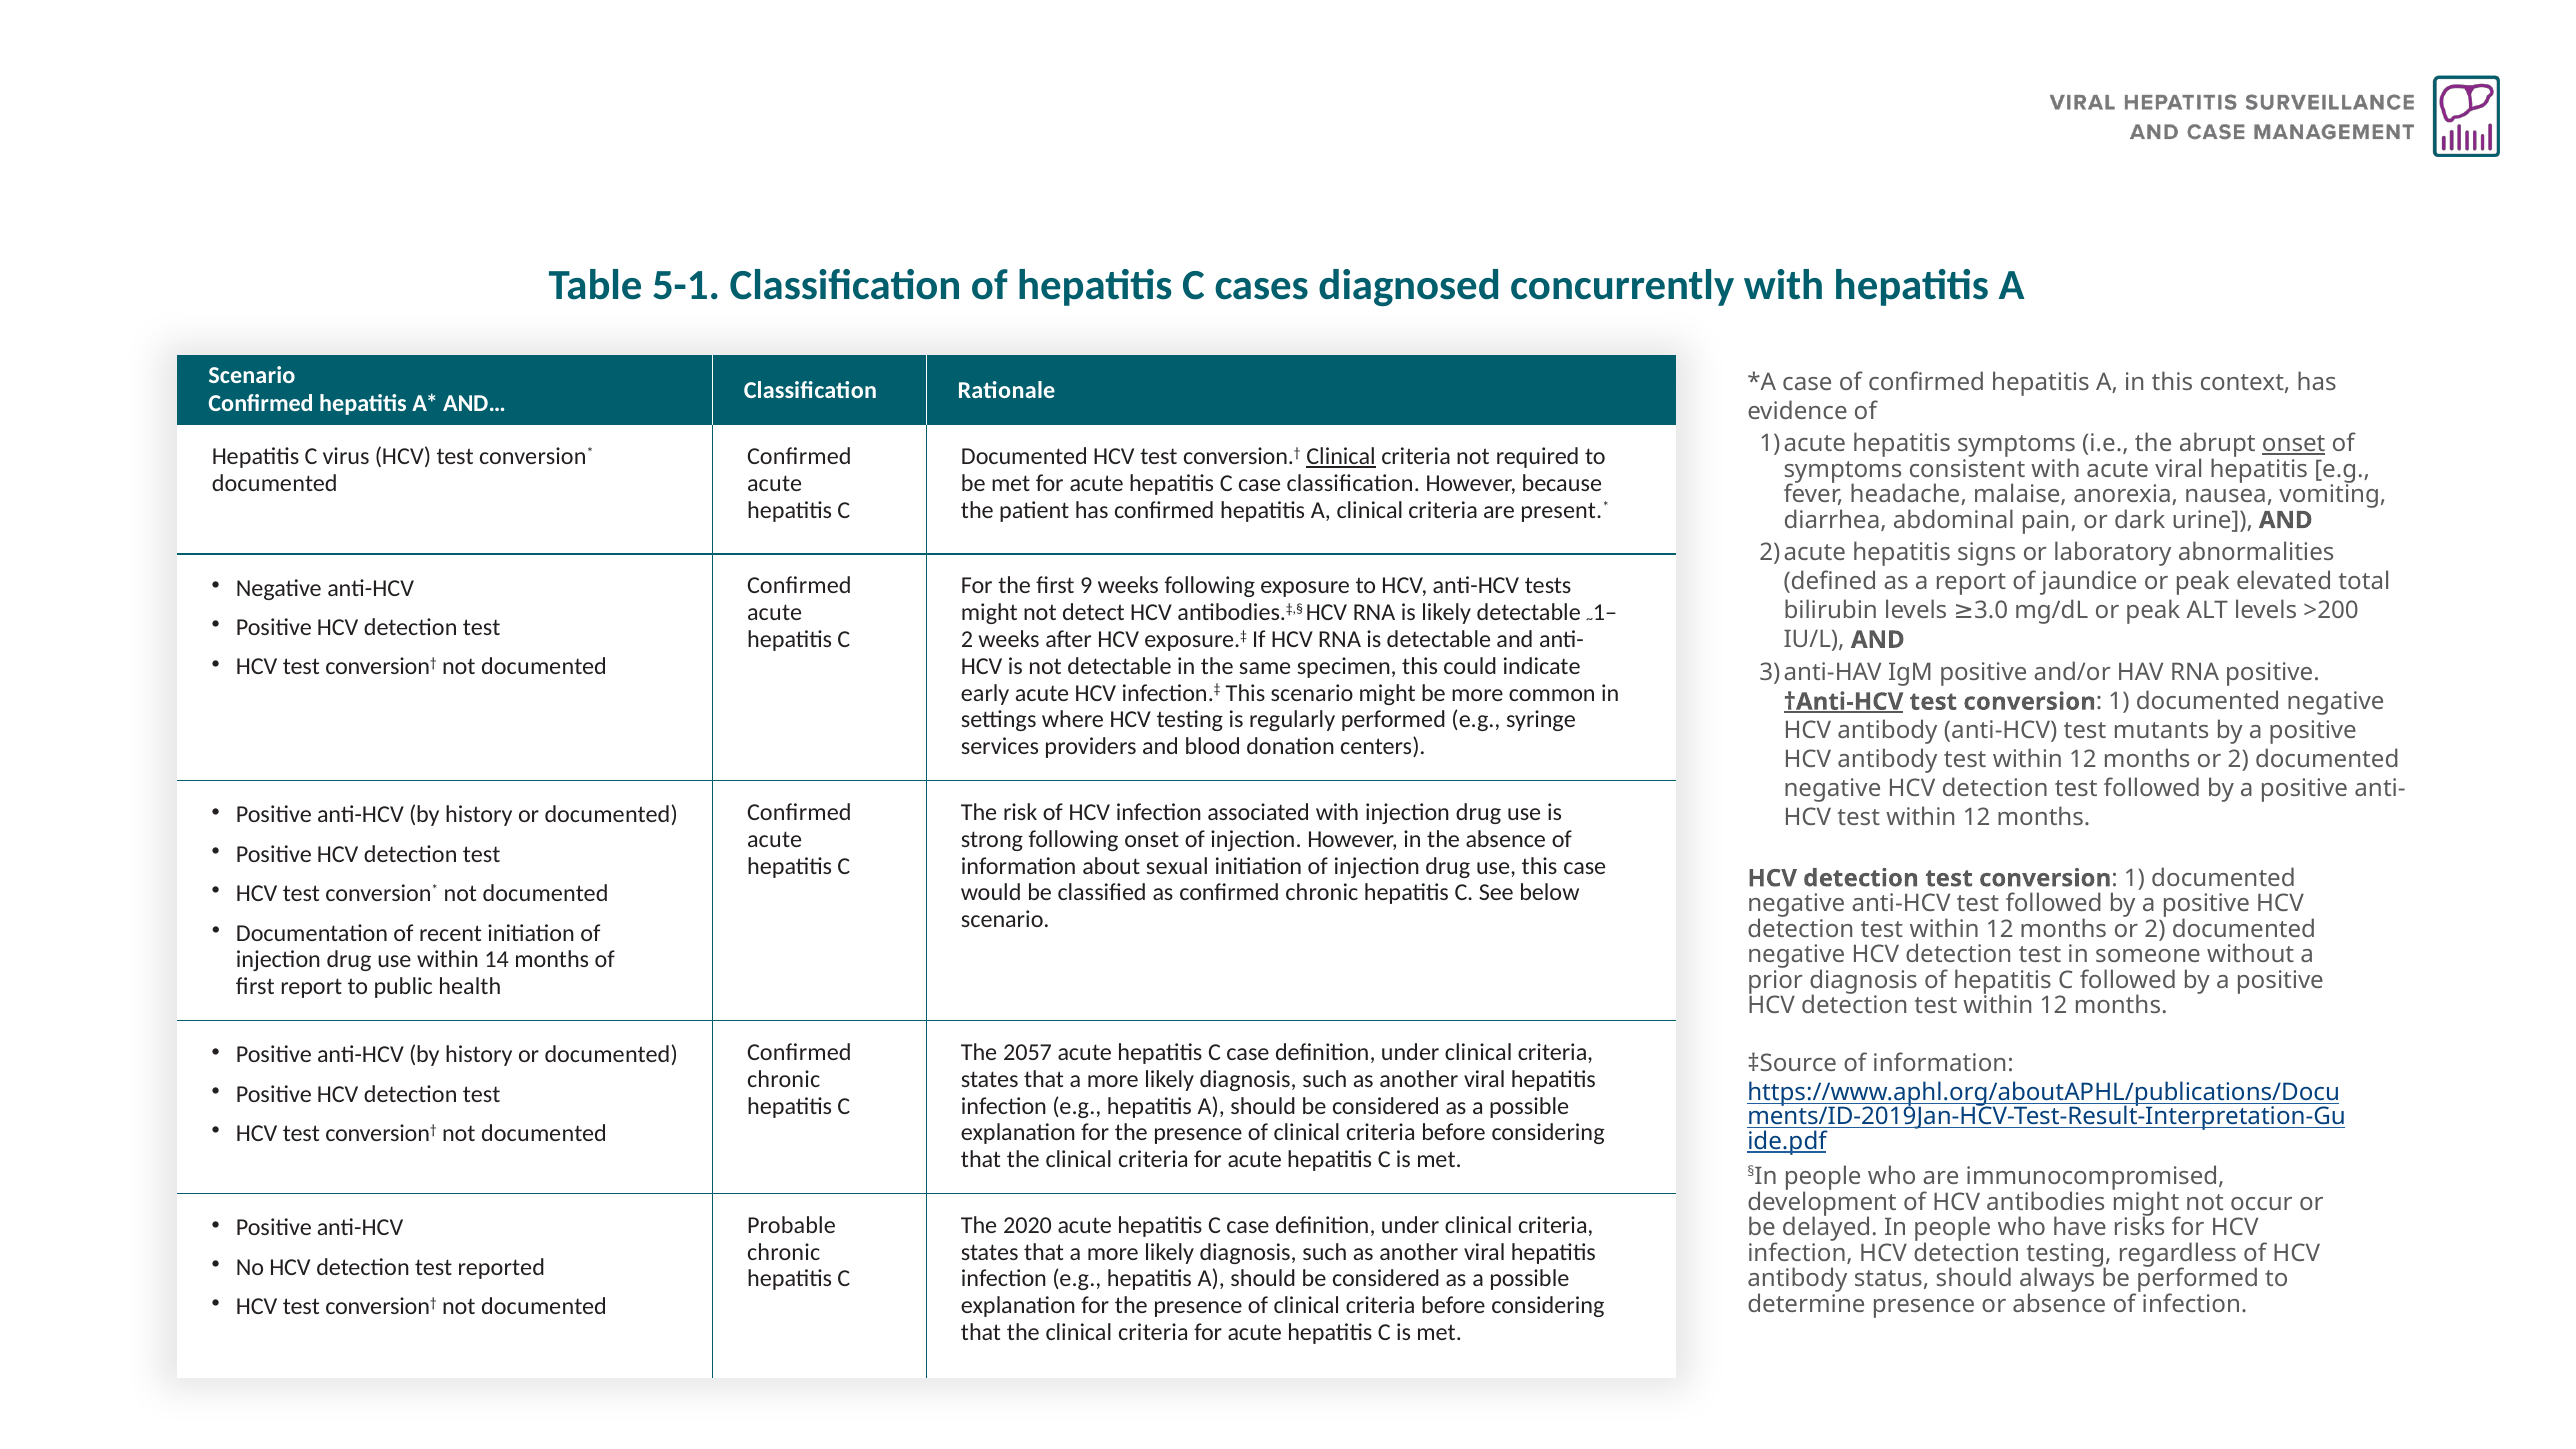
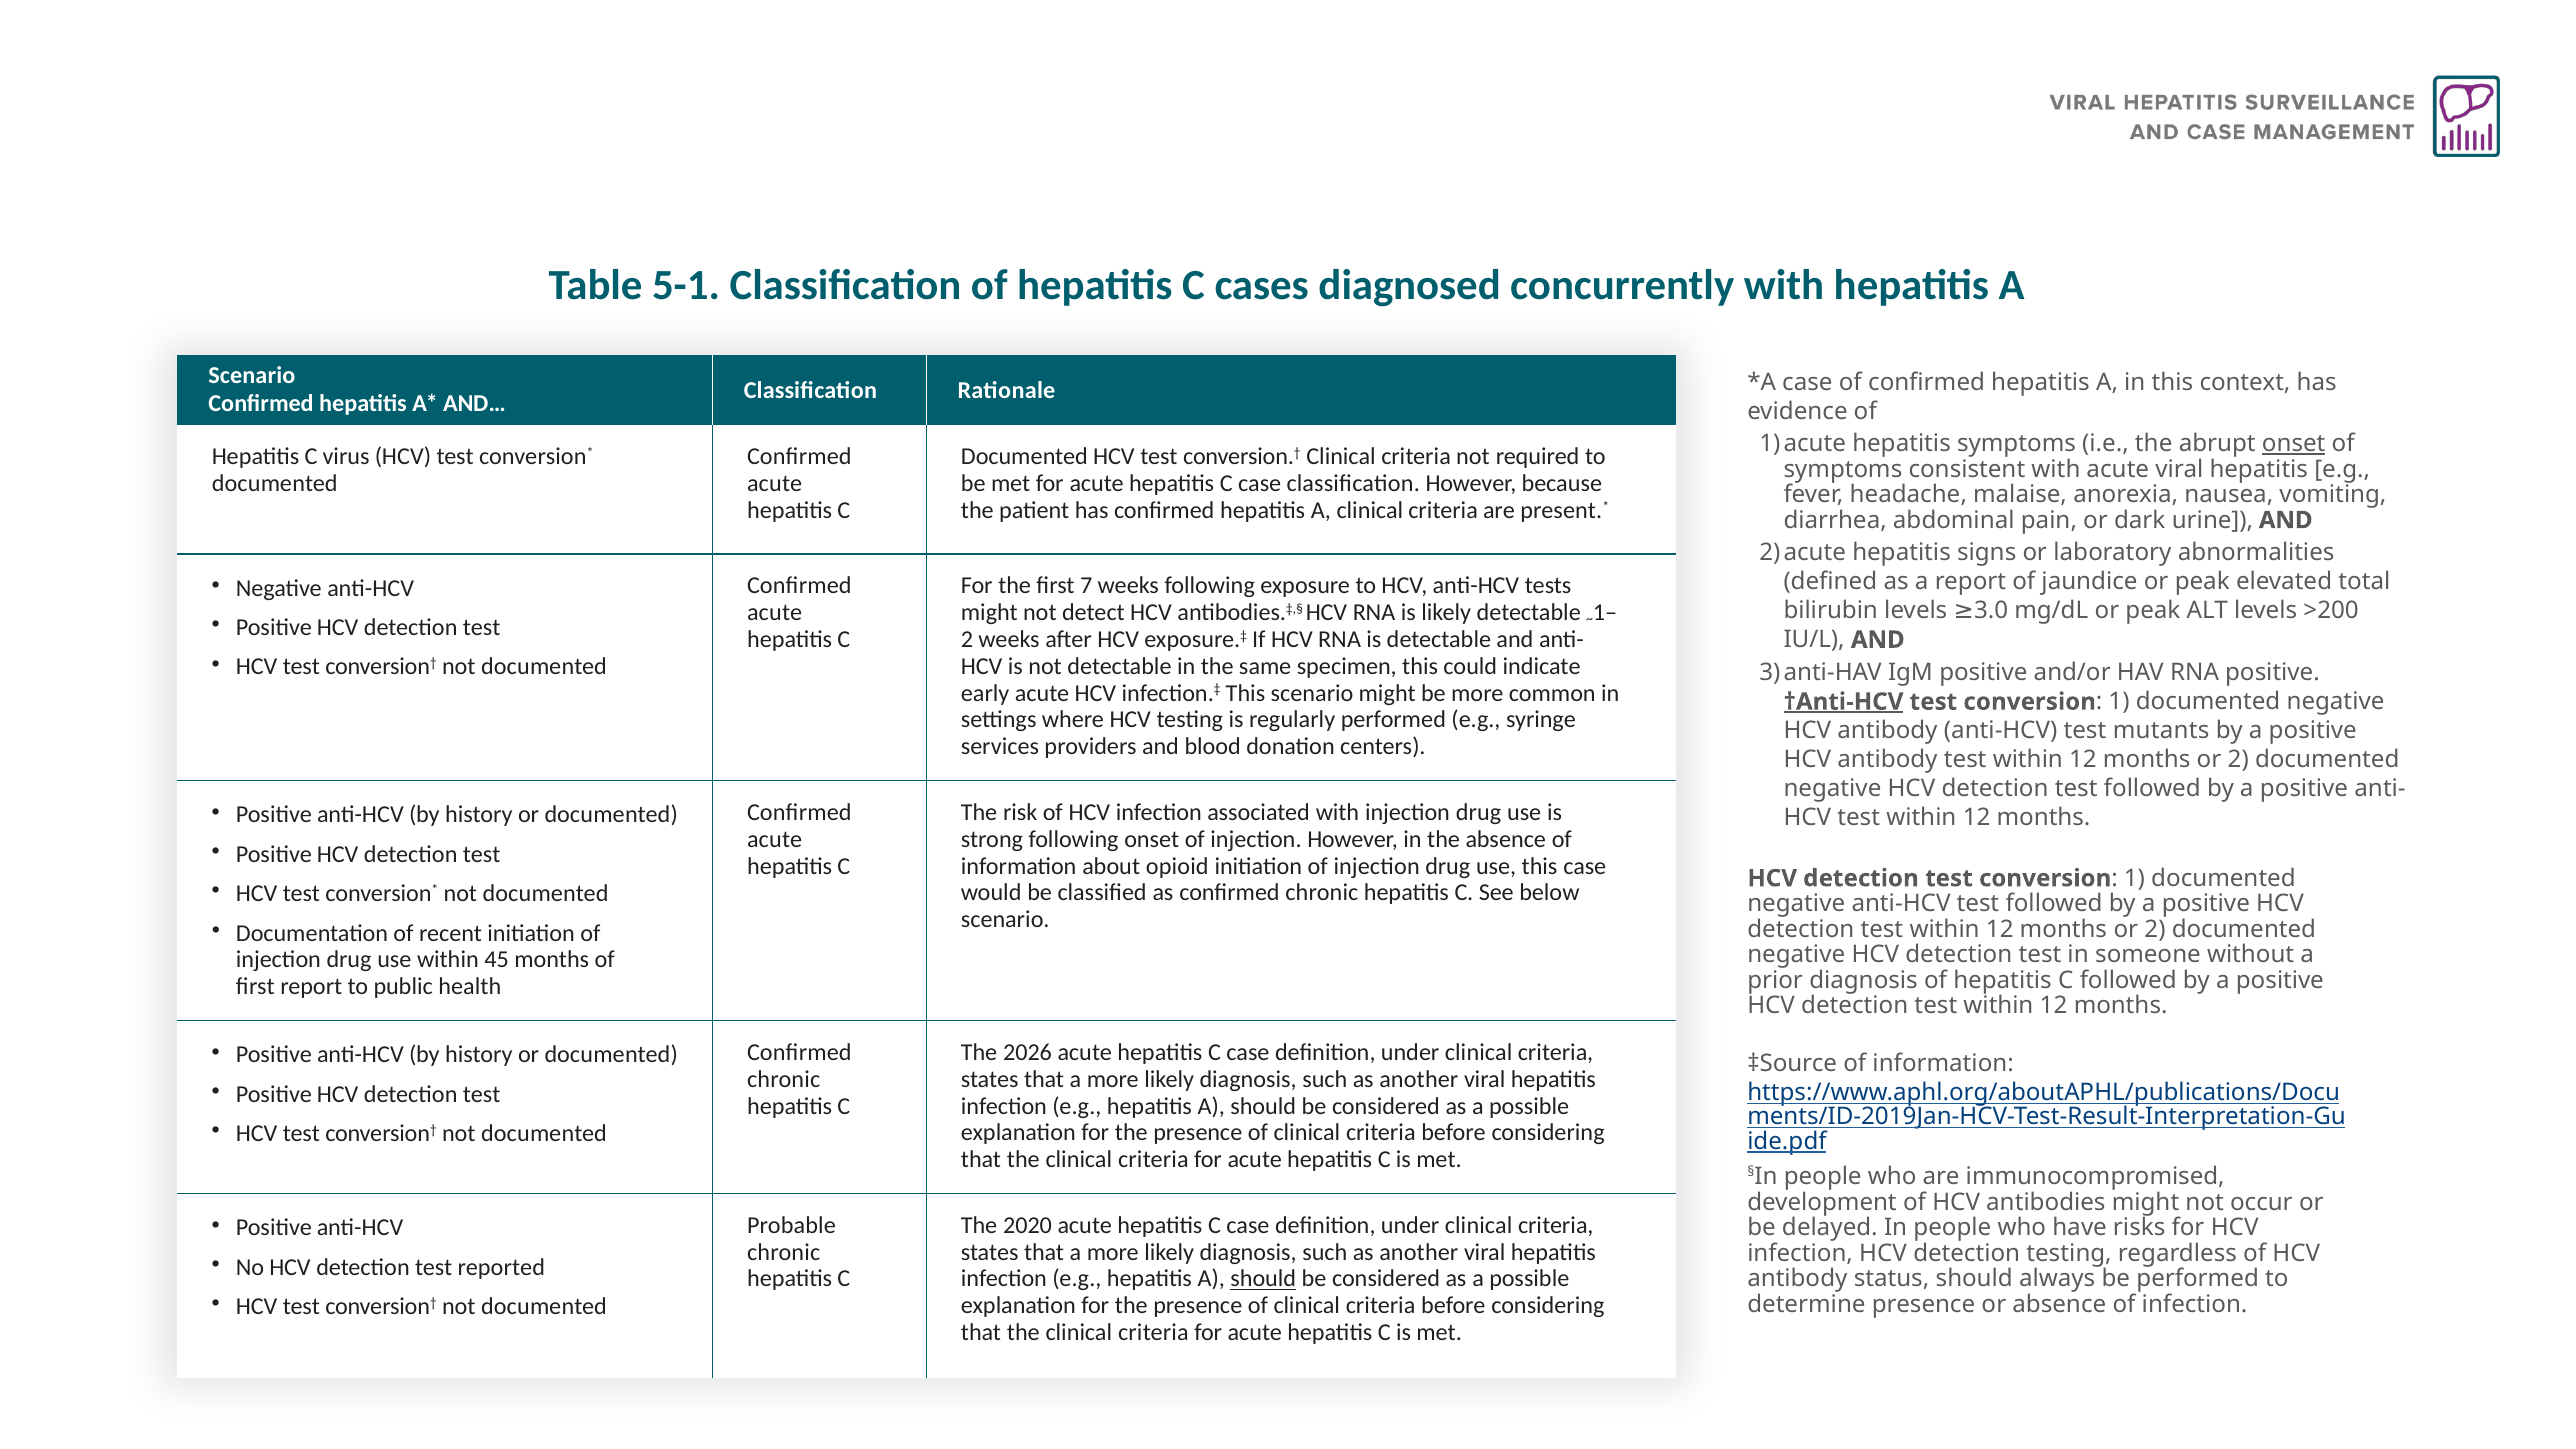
Clinical at (1341, 457) underline: present -> none
9: 9 -> 7
sexual: sexual -> opioid
14: 14 -> 45
2057: 2057 -> 2026
should at (1263, 1279) underline: none -> present
